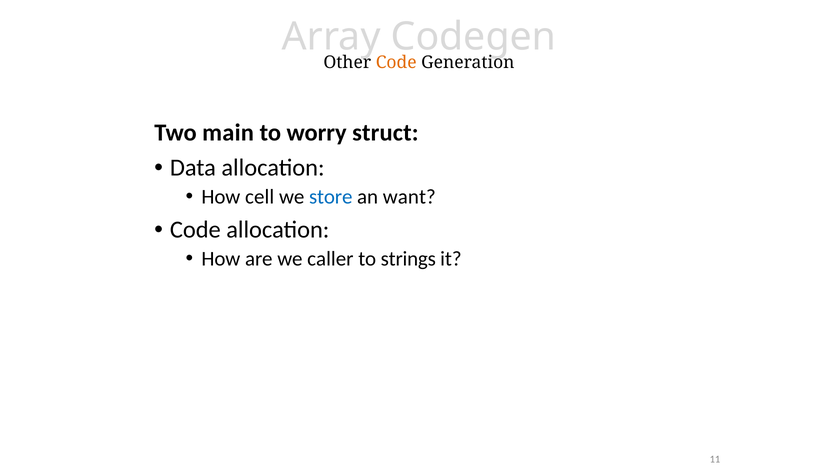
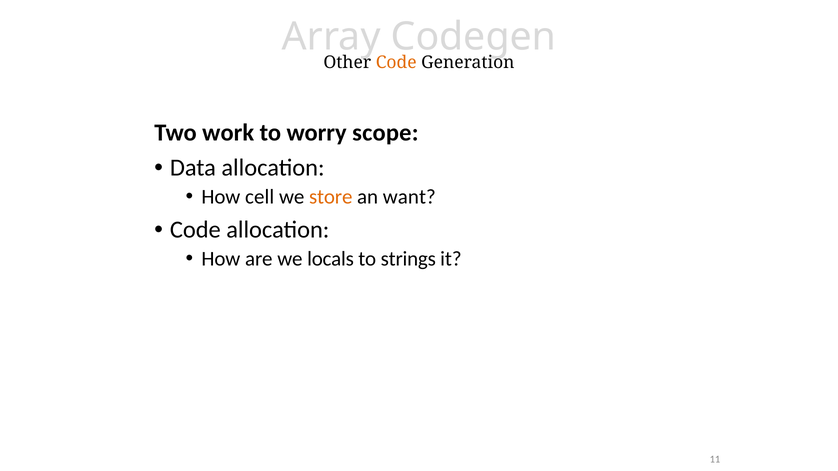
main: main -> work
struct: struct -> scope
store colour: blue -> orange
caller: caller -> locals
